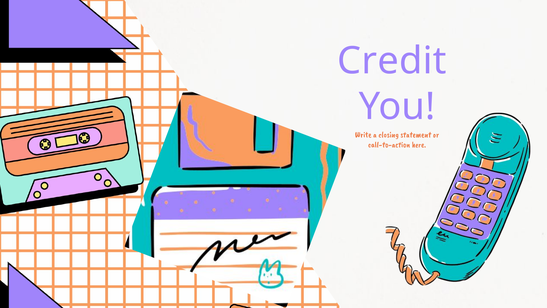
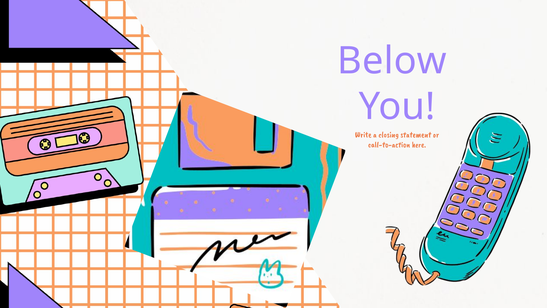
Credit: Credit -> Below
